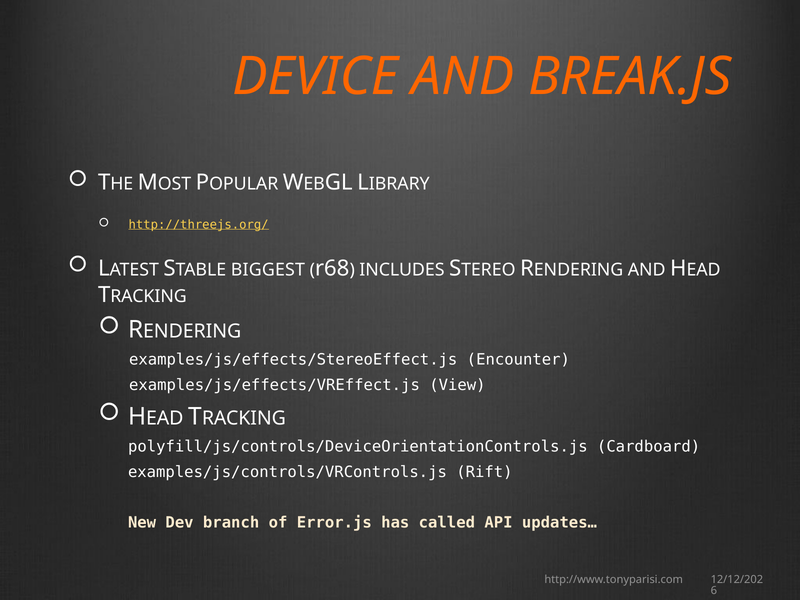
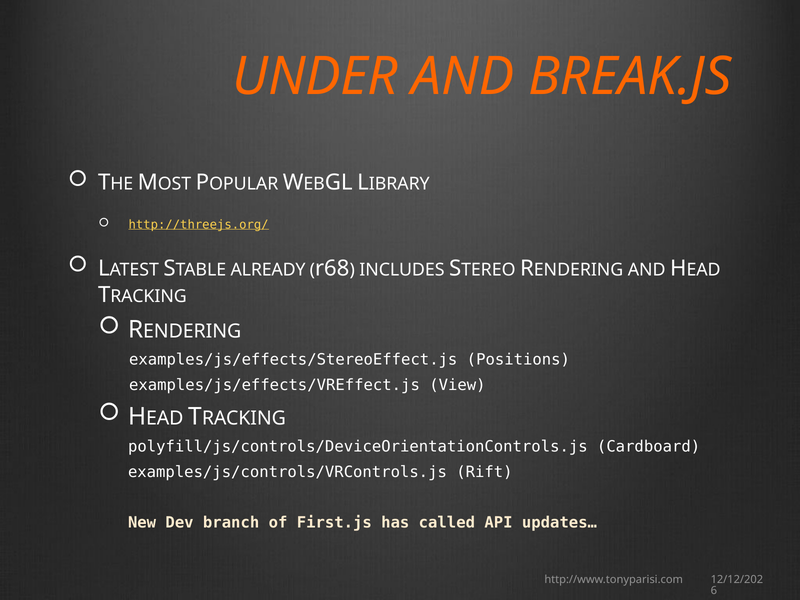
DEVICE: DEVICE -> UNDER
BIGGEST: BIGGEST -> ALREADY
Encounter: Encounter -> Positions
Error.js: Error.js -> First.js
